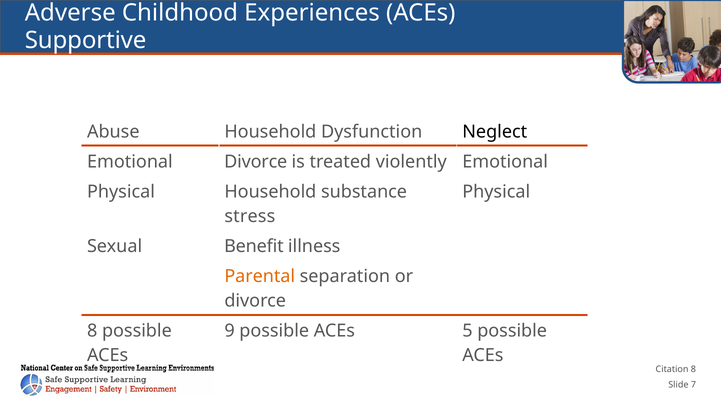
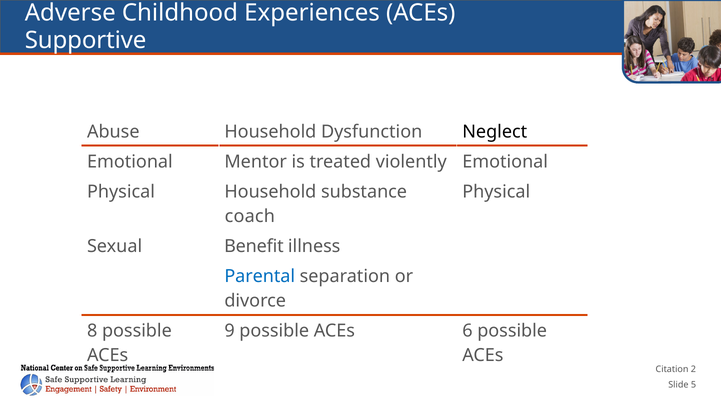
Emotional Divorce: Divorce -> Mentor
stress: stress -> coach
Parental colour: orange -> blue
5: 5 -> 6
Citation 8: 8 -> 2
7: 7 -> 5
